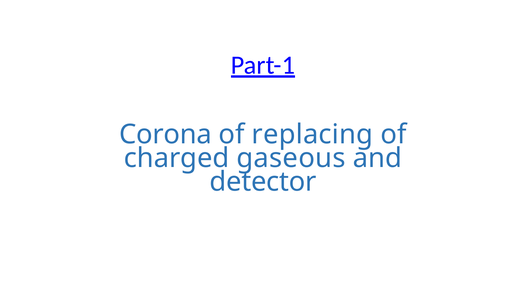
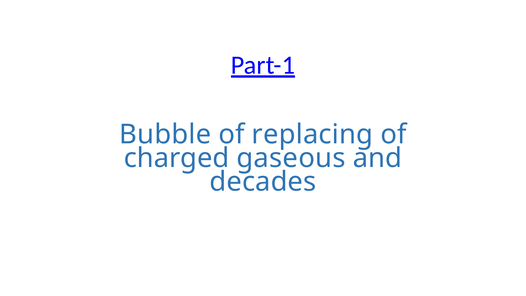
Corona: Corona -> Bubble
detector: detector -> decades
